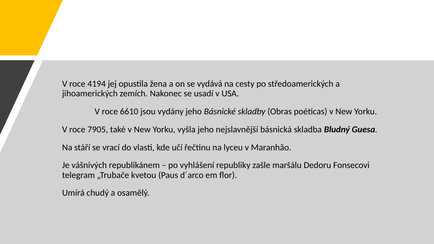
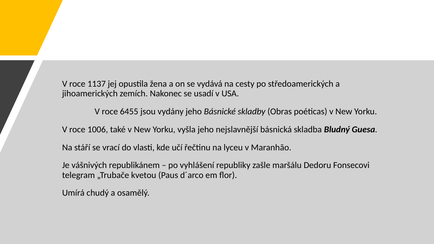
4194: 4194 -> 1137
6610: 6610 -> 6455
7905: 7905 -> 1006
